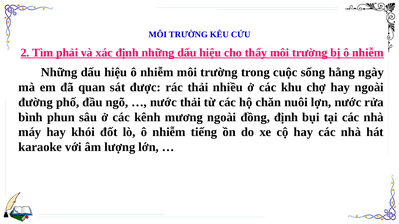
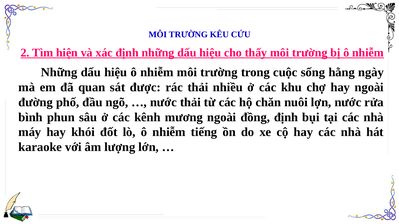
phải: phải -> hiện
